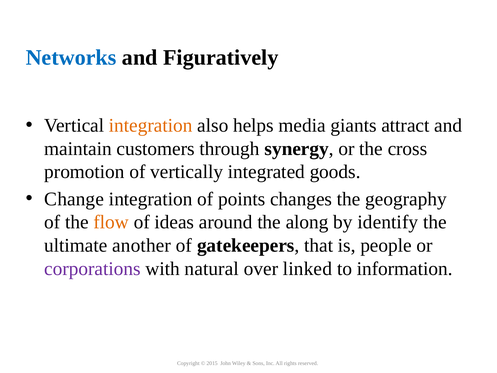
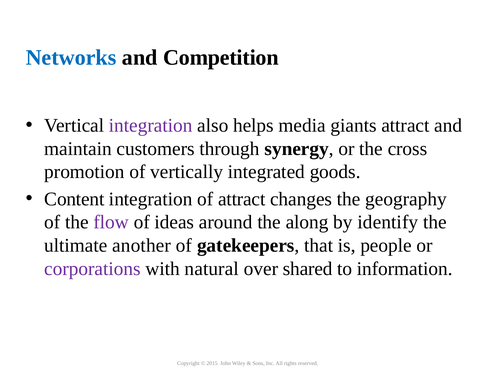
Figuratively: Figuratively -> Competition
integration at (151, 125) colour: orange -> purple
Change: Change -> Content
of points: points -> attract
flow colour: orange -> purple
linked: linked -> shared
